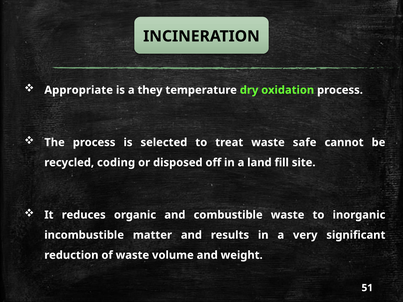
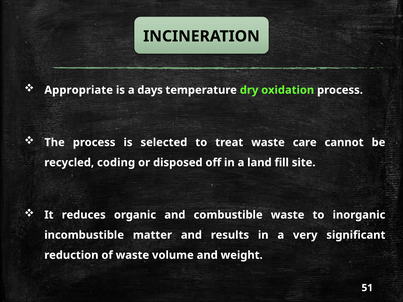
they: they -> days
safe: safe -> care
